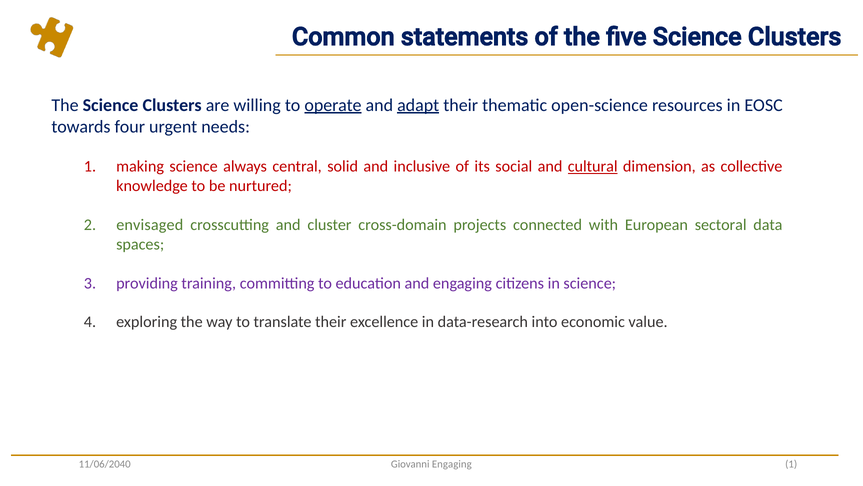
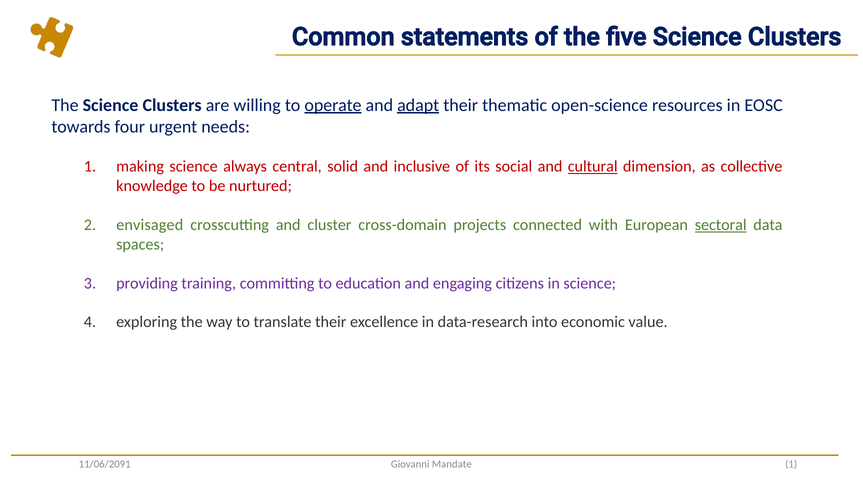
sectoral underline: none -> present
Giovanni Engaging: Engaging -> Mandate
11/06/2040: 11/06/2040 -> 11/06/2091
